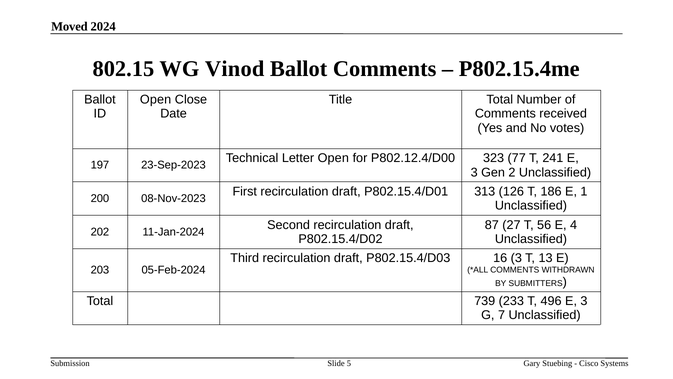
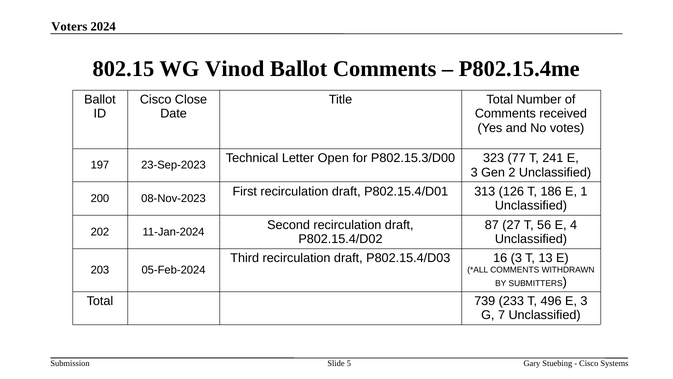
Moved: Moved -> Voters
Open at (156, 100): Open -> Cisco
P802.12.4/D00: P802.12.4/D00 -> P802.15.3/D00
